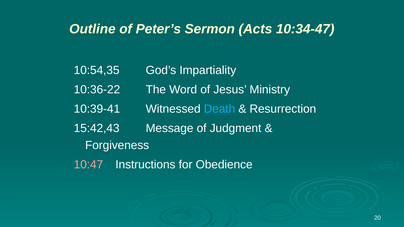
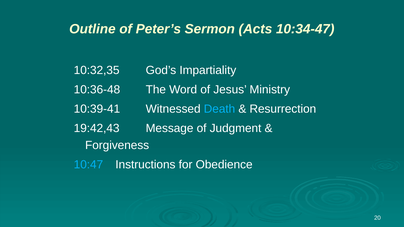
10:54,35: 10:54,35 -> 10:32,35
10:36-22: 10:36-22 -> 10:36-48
15:42,43: 15:42,43 -> 19:42,43
10:47 colour: pink -> light blue
